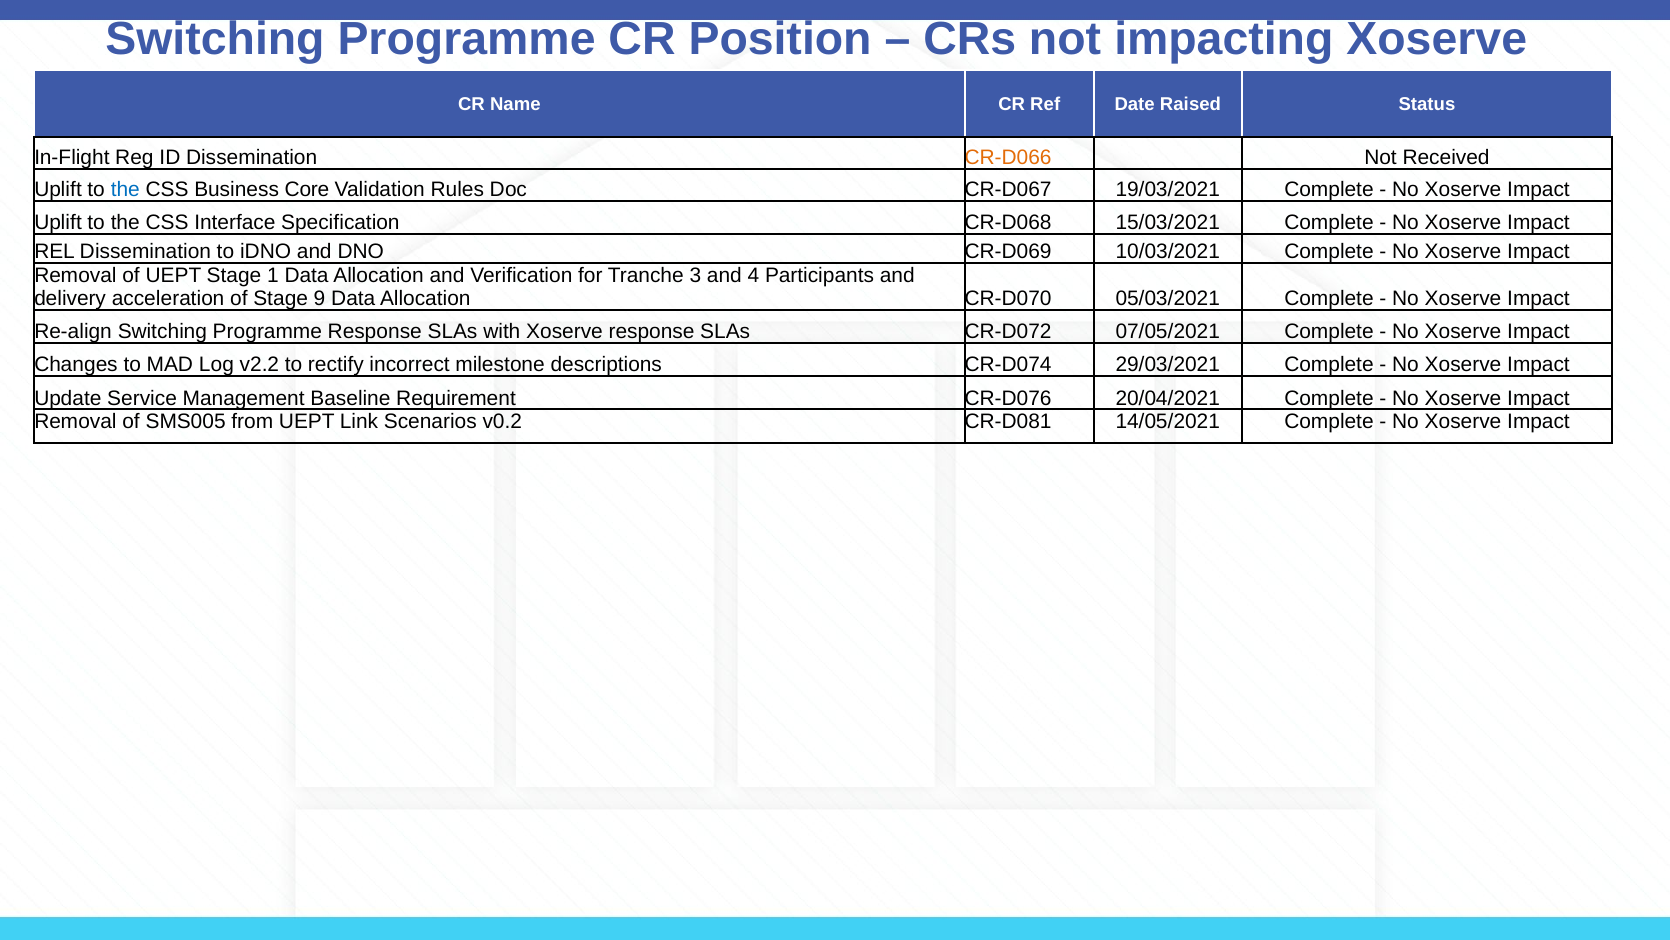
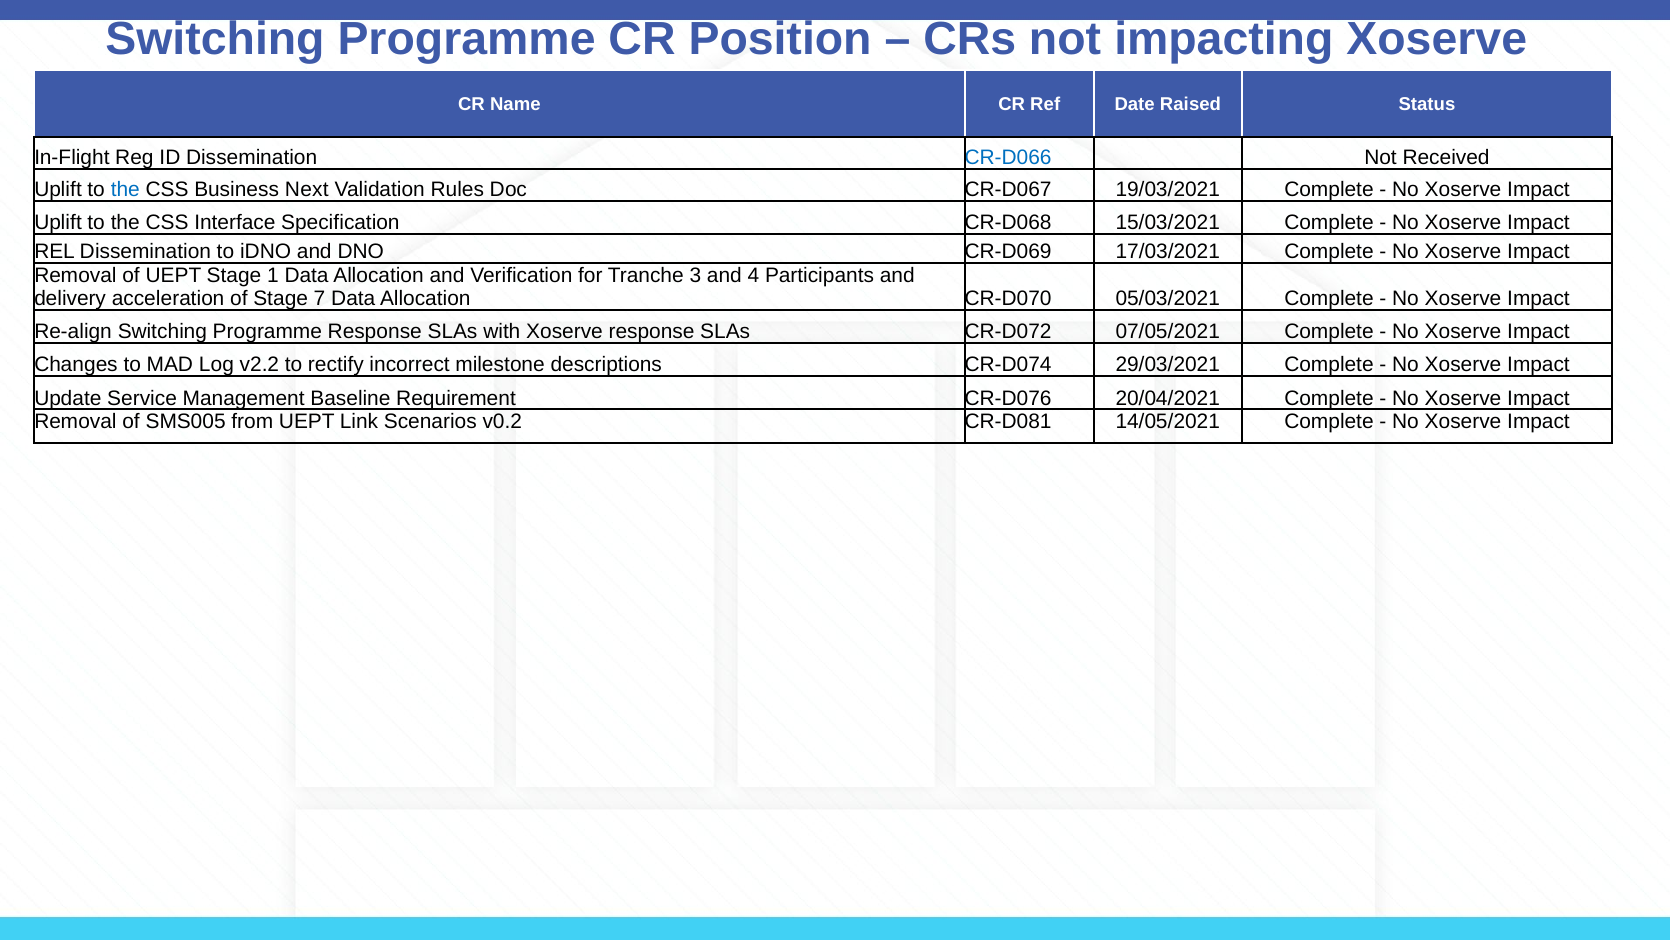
CR-D066 colour: orange -> blue
Core: Core -> Next
10/03/2021: 10/03/2021 -> 17/03/2021
9: 9 -> 7
